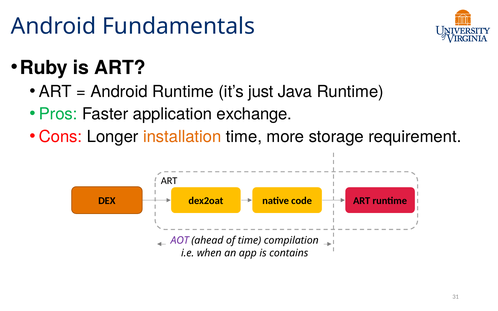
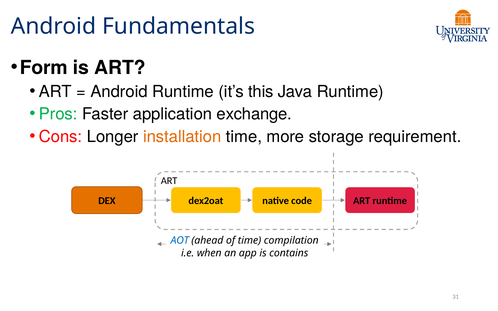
Ruby: Ruby -> Form
just: just -> this
AOT colour: purple -> blue
